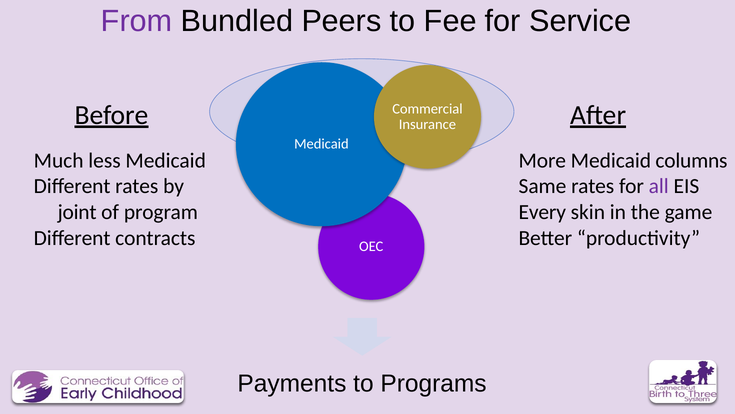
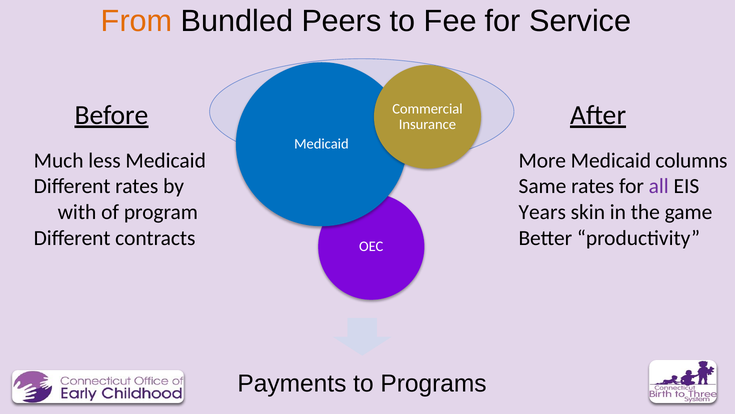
From colour: purple -> orange
joint: joint -> with
Every: Every -> Years
